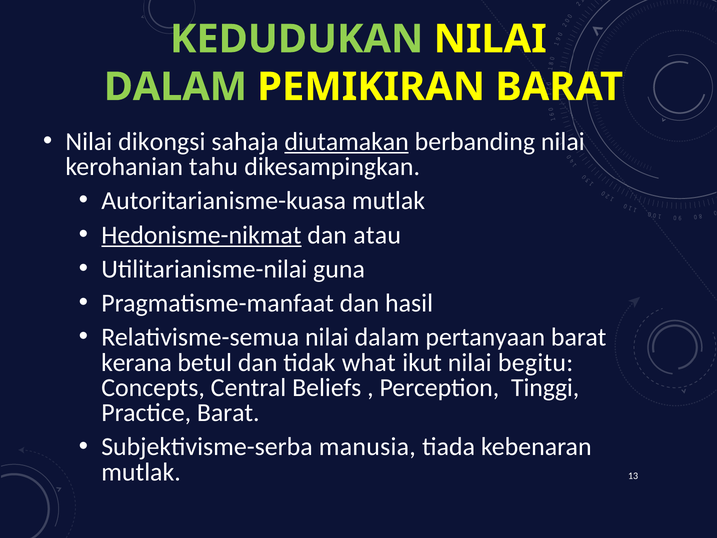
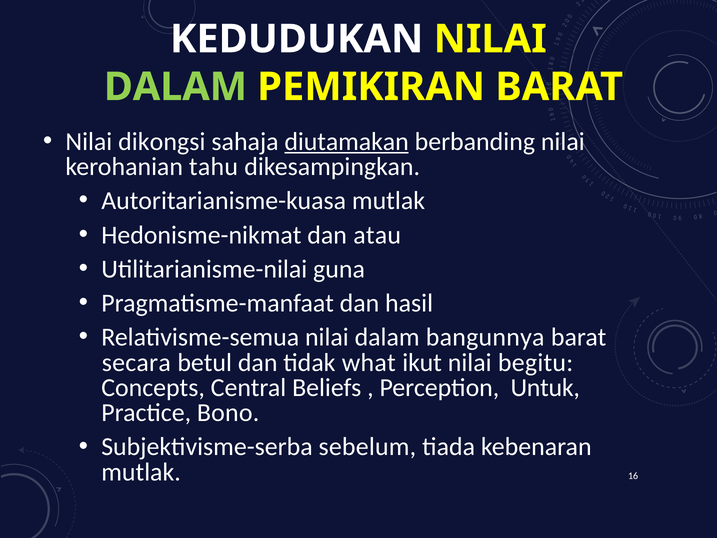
KEDUDUKAN colour: light green -> white
Hedonisme-nikmat underline: present -> none
pertanyaan: pertanyaan -> bangunnya
kerana: kerana -> secara
Tinggi: Tinggi -> Untuk
Practice Barat: Barat -> Bono
manusia: manusia -> sebelum
13: 13 -> 16
